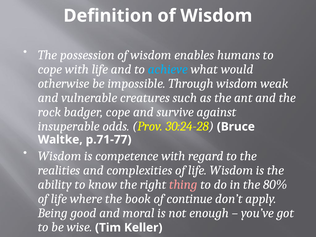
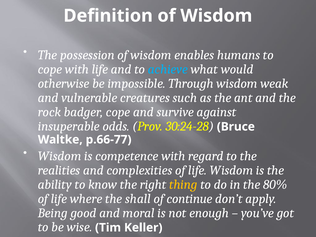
p.71-77: p.71-77 -> p.66-77
thing colour: pink -> yellow
book: book -> shall
